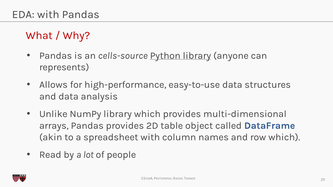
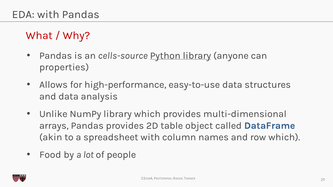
represents: represents -> properties
Read: Read -> Food
